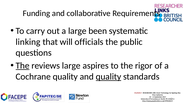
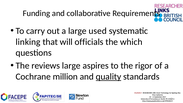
been: been -> used
public: public -> which
The at (23, 66) underline: present -> none
Cochrane quality: quality -> million
